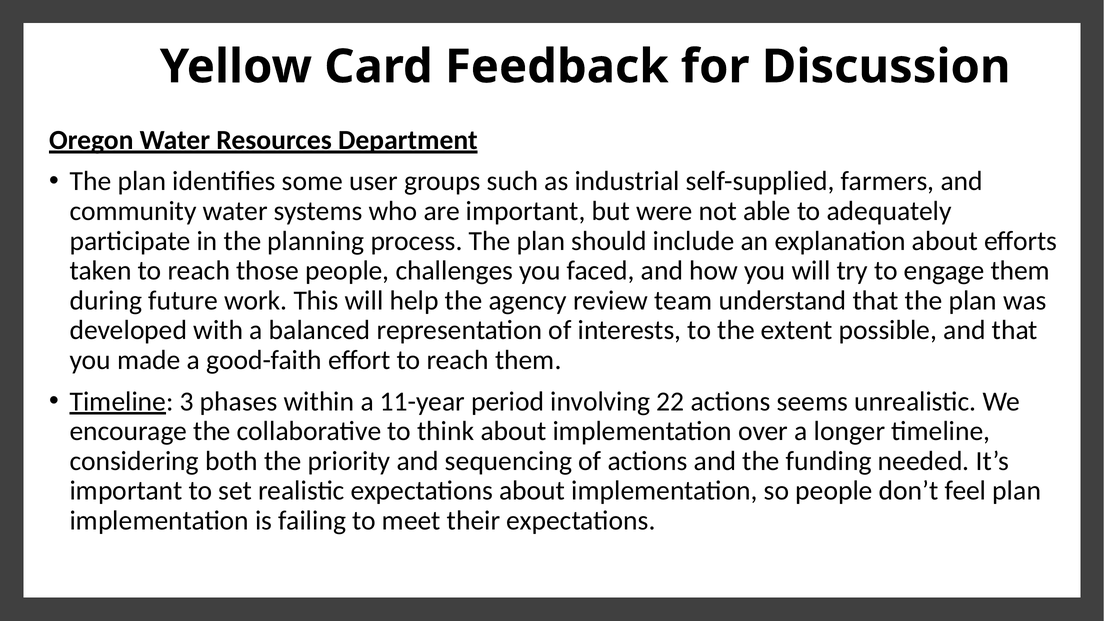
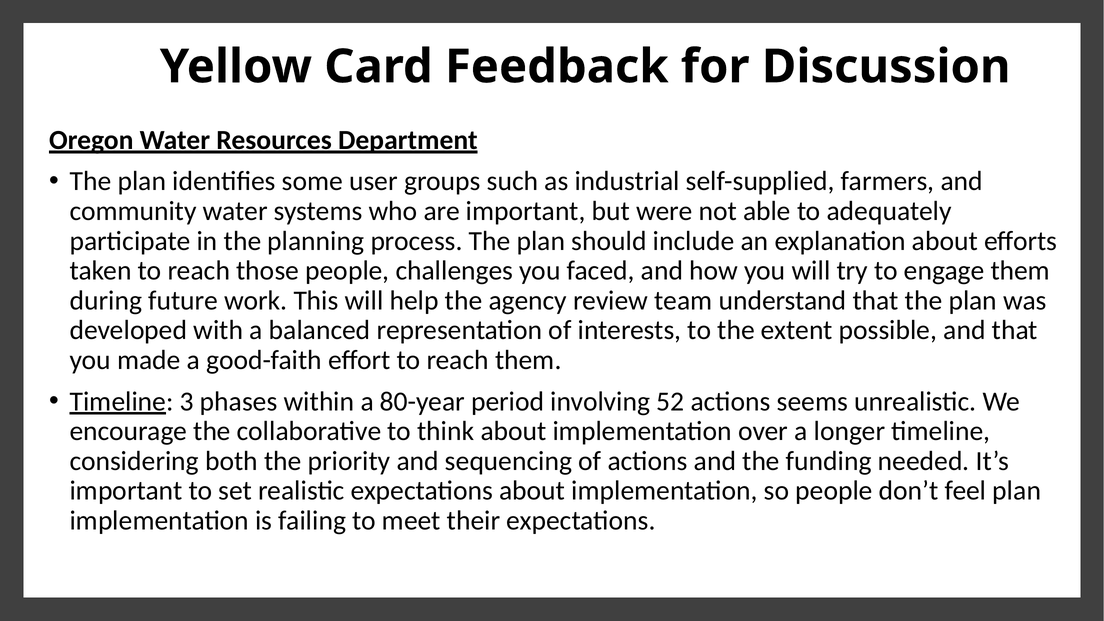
11-year: 11-year -> 80-year
22: 22 -> 52
